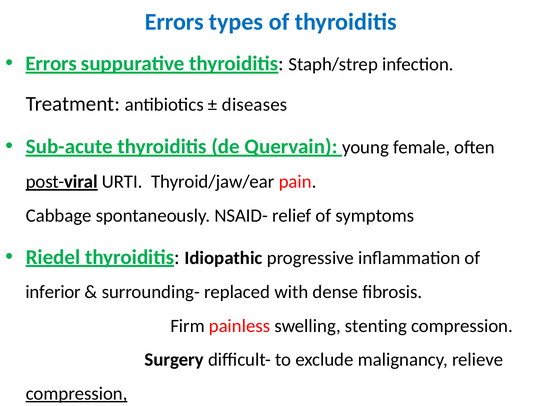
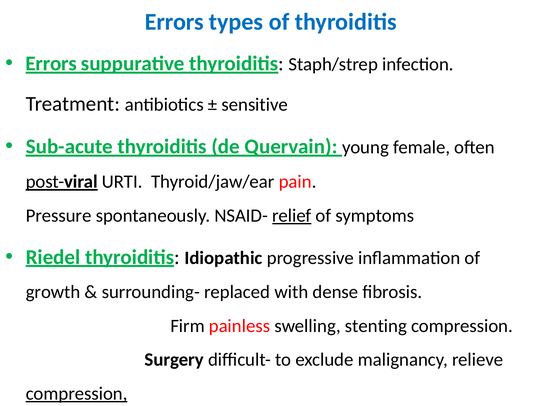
diseases: diseases -> sensitive
Cabbage: Cabbage -> Pressure
relief underline: none -> present
inferior: inferior -> growth
